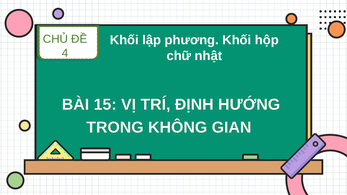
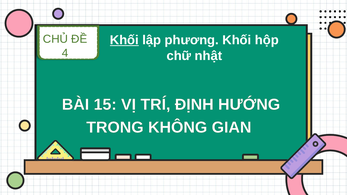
Khối at (124, 40) underline: none -> present
